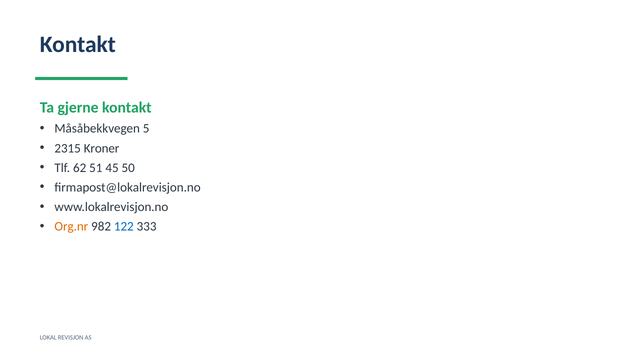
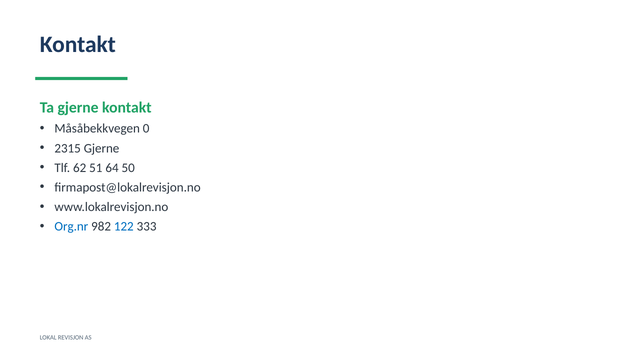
5: 5 -> 0
2315 Kroner: Kroner -> Gjerne
45: 45 -> 64
Org.nr colour: orange -> blue
